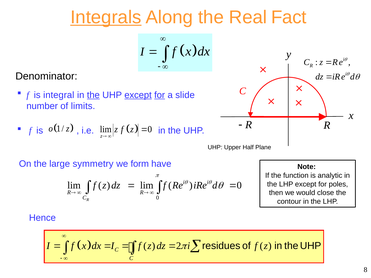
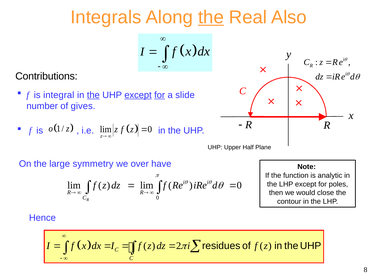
Integrals underline: present -> none
the at (211, 17) underline: none -> present
Fact: Fact -> Also
Denominator: Denominator -> Contributions
limits: limits -> gives
form: form -> over
